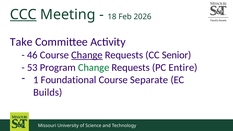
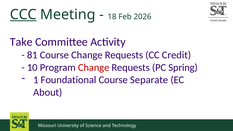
46: 46 -> 81
Change at (87, 55) underline: present -> none
Senior: Senior -> Credit
53: 53 -> 10
Change at (94, 68) colour: green -> red
Entire: Entire -> Spring
Builds: Builds -> About
